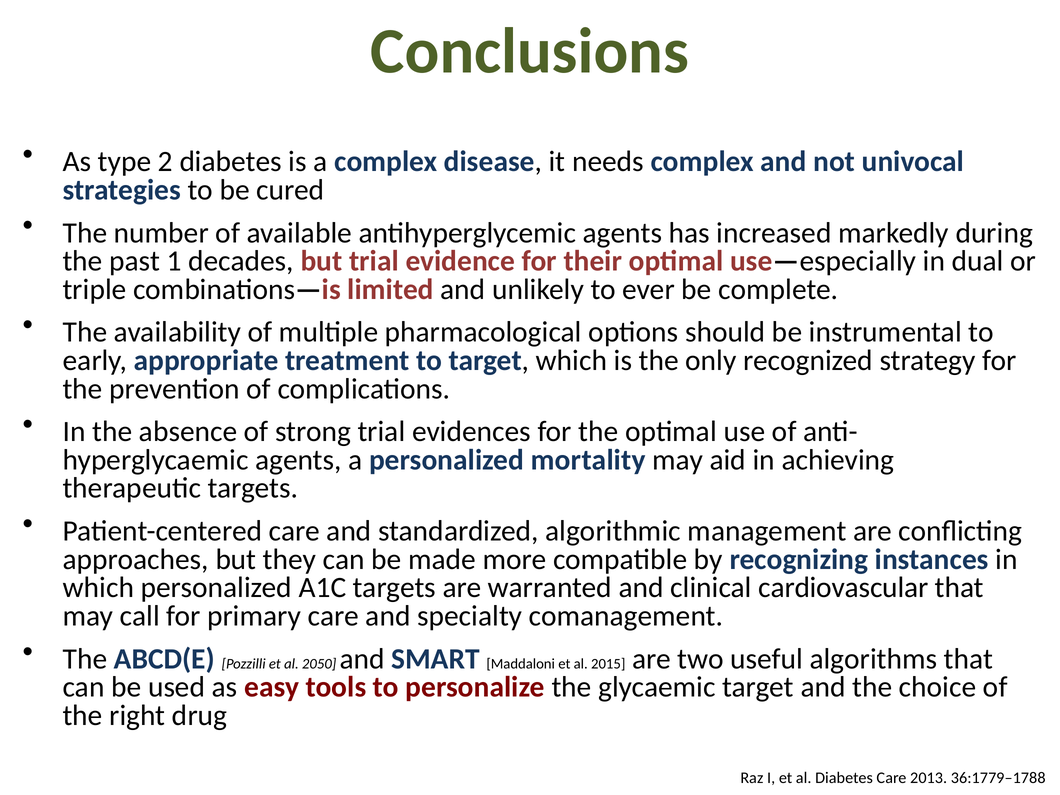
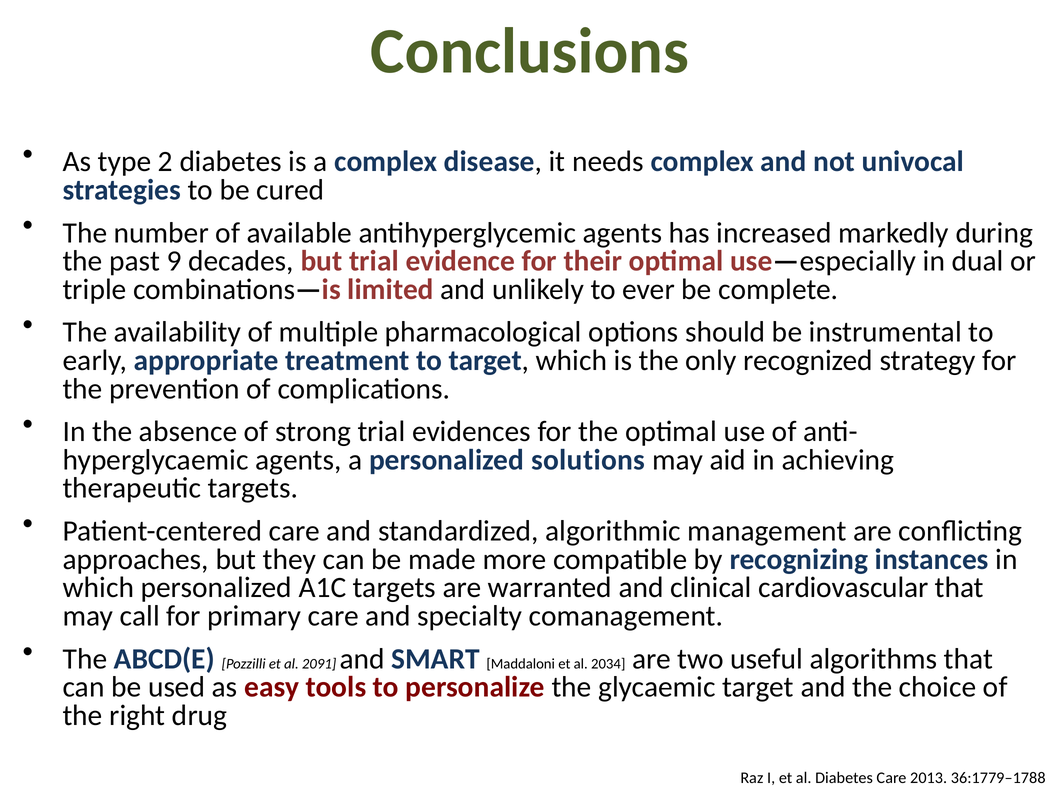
1: 1 -> 9
mortality: mortality -> solutions
2050: 2050 -> 2091
2015: 2015 -> 2034
